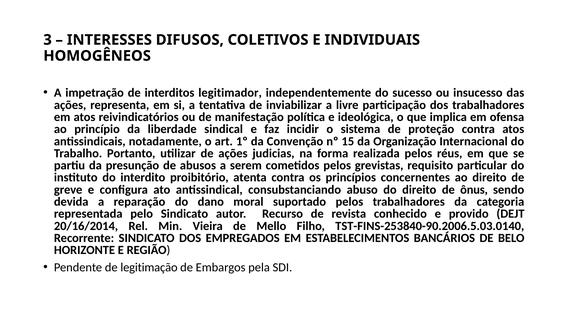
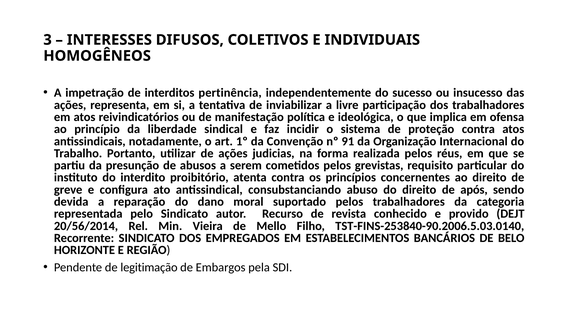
legitimador: legitimador -> pertinência
15: 15 -> 91
ônus: ônus -> após
20/16/2014: 20/16/2014 -> 20/56/2014
